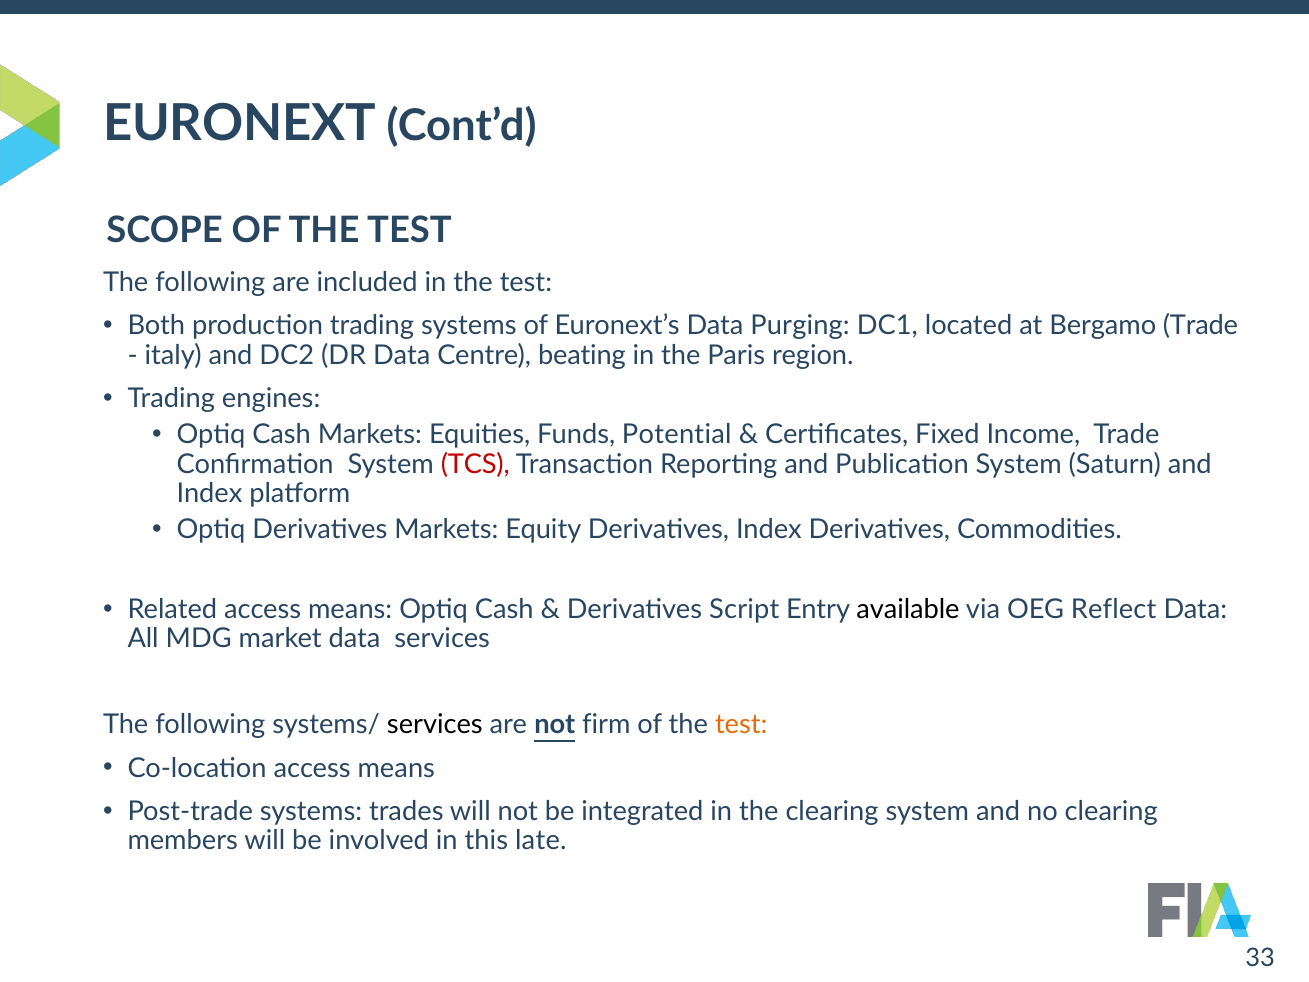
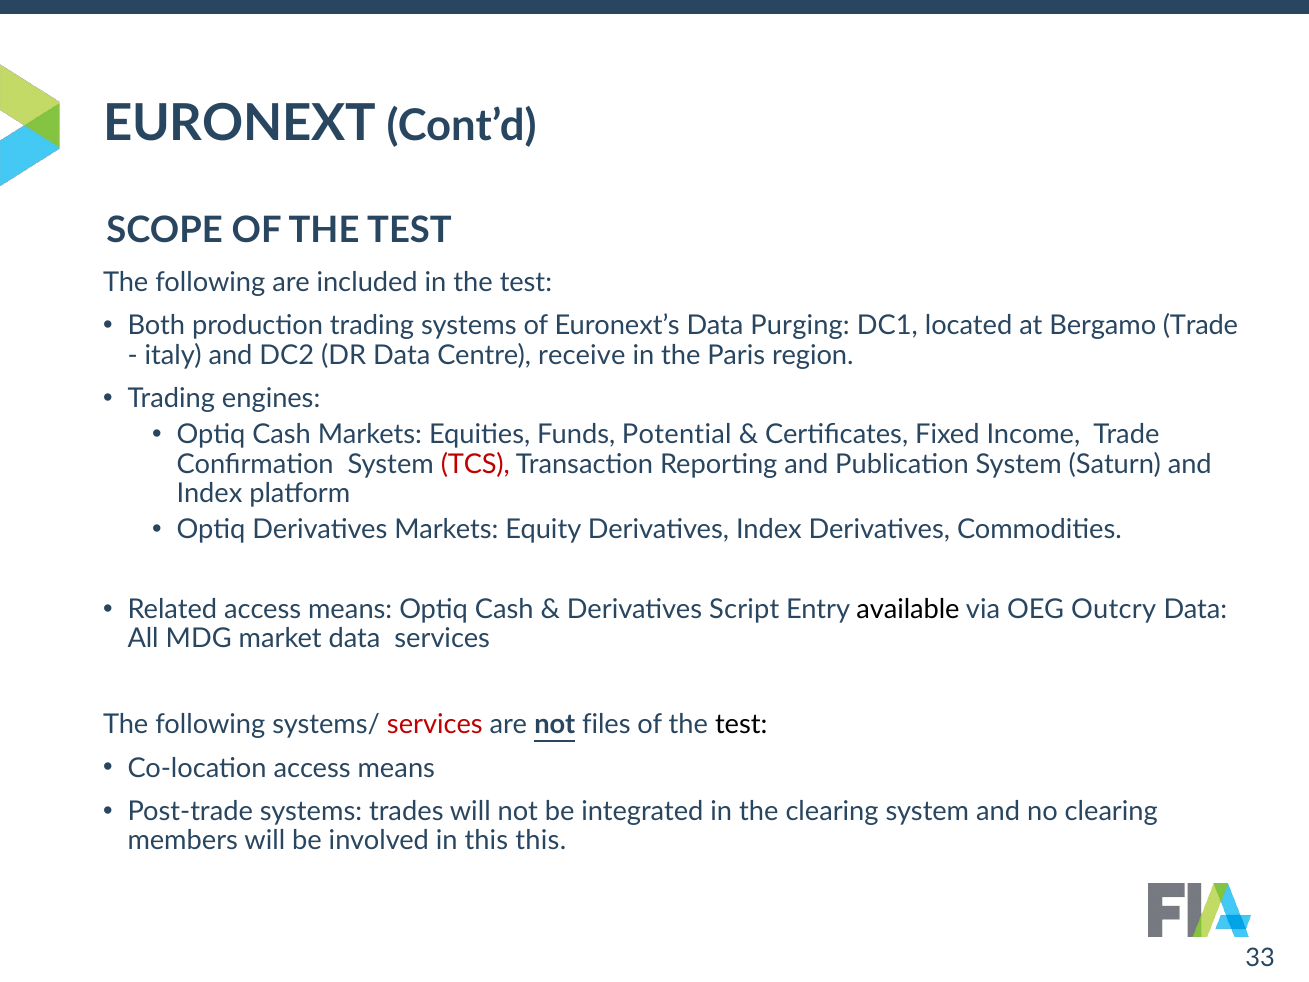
beating: beating -> receive
Reflect: Reflect -> Outcry
services at (435, 725) colour: black -> red
firm: firm -> files
test at (741, 725) colour: orange -> black
this late: late -> this
